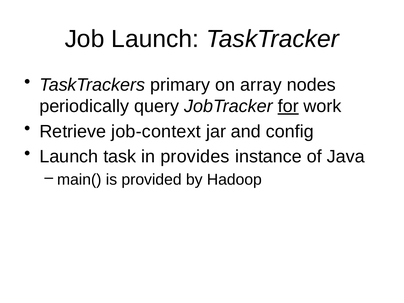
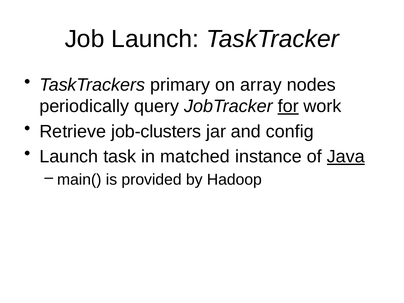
job-context: job-context -> job-clusters
provides: provides -> matched
Java underline: none -> present
